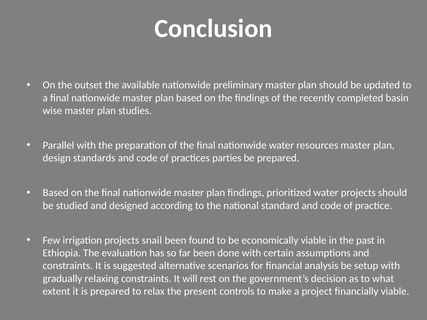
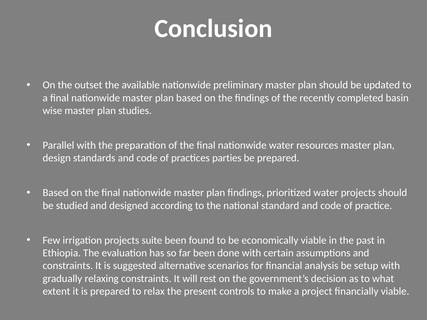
snail: snail -> suite
